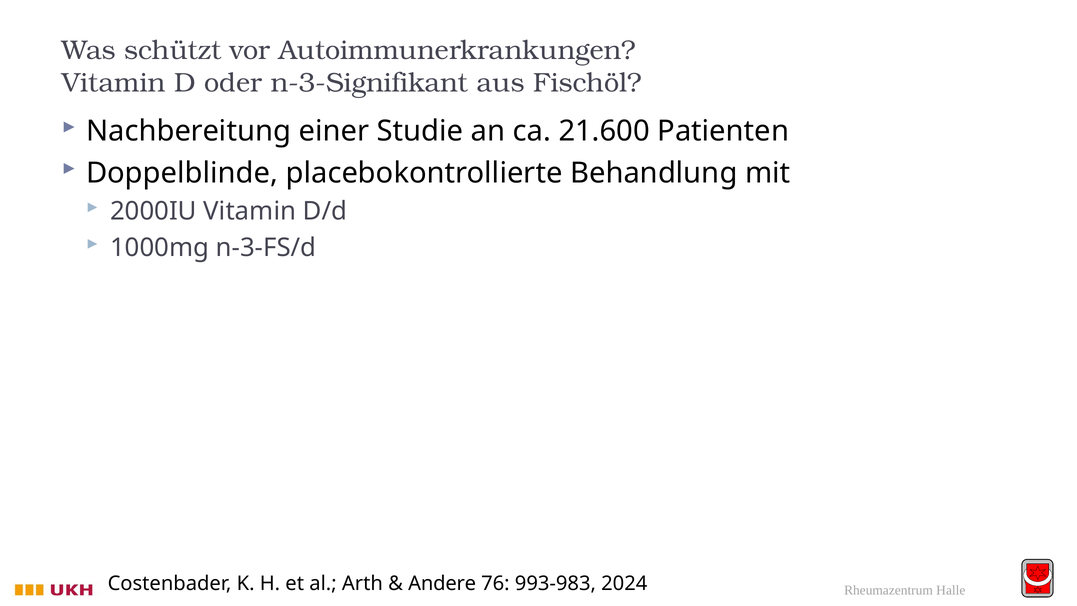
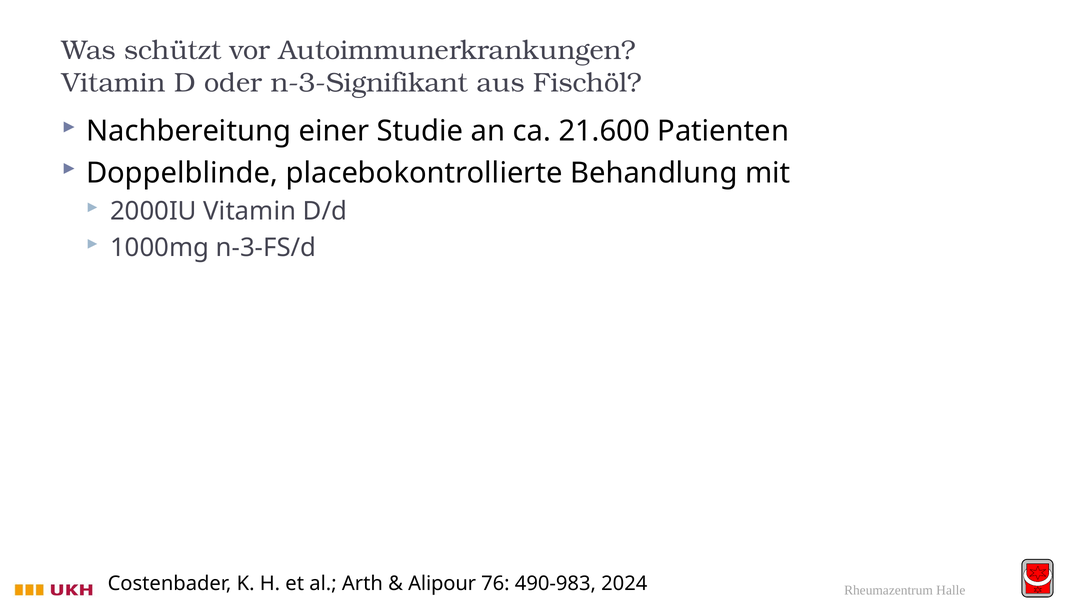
Andere: Andere -> Alipour
993-983: 993-983 -> 490-983
